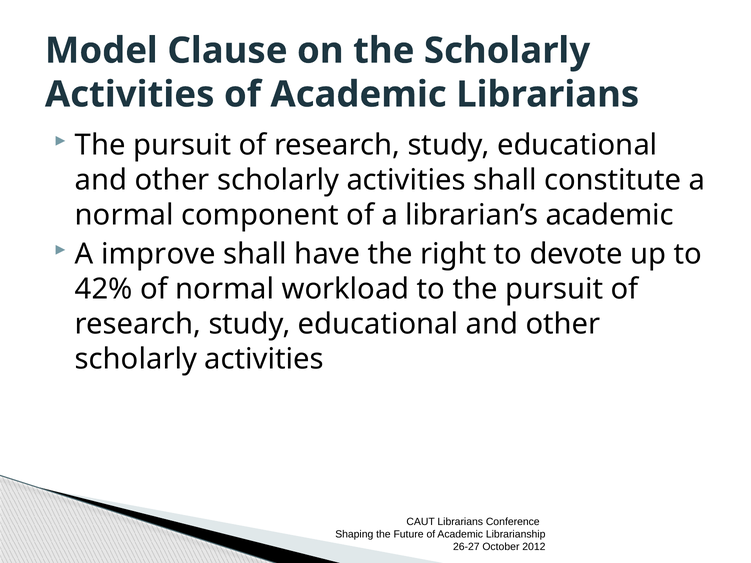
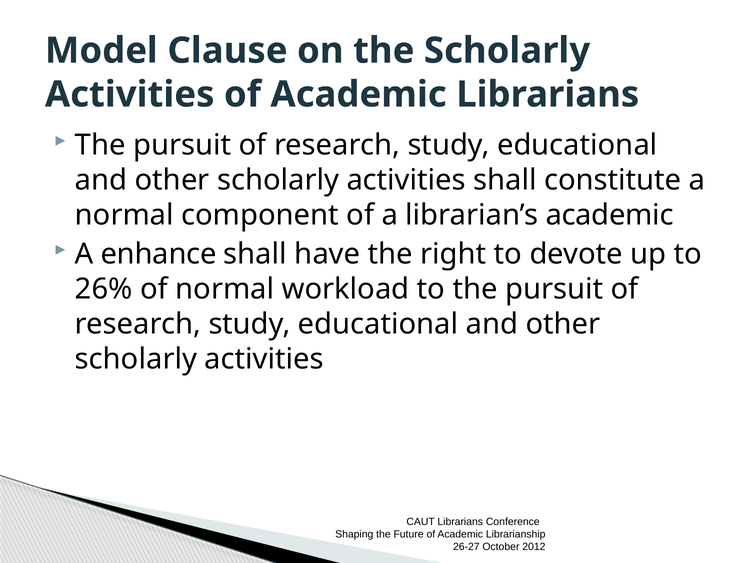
improve: improve -> enhance
42%: 42% -> 26%
